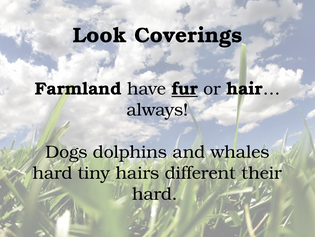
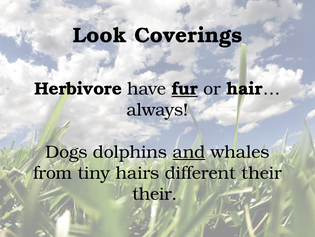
Farmland: Farmland -> Herbivore
and underline: none -> present
hard at (53, 173): hard -> from
hard at (155, 194): hard -> their
